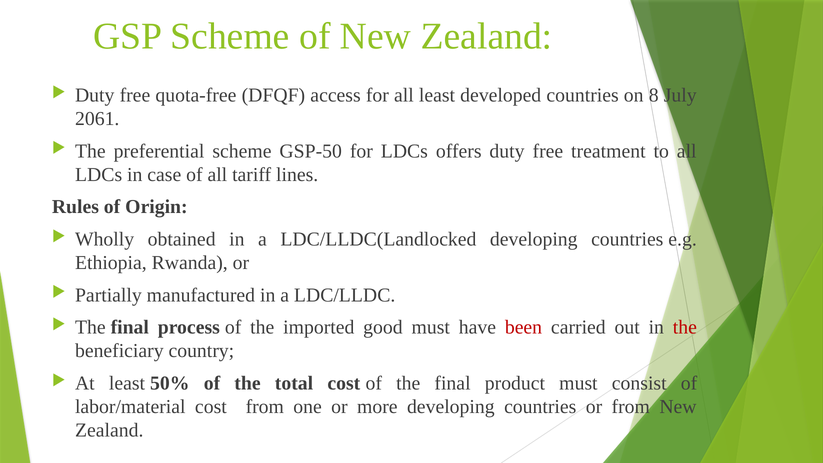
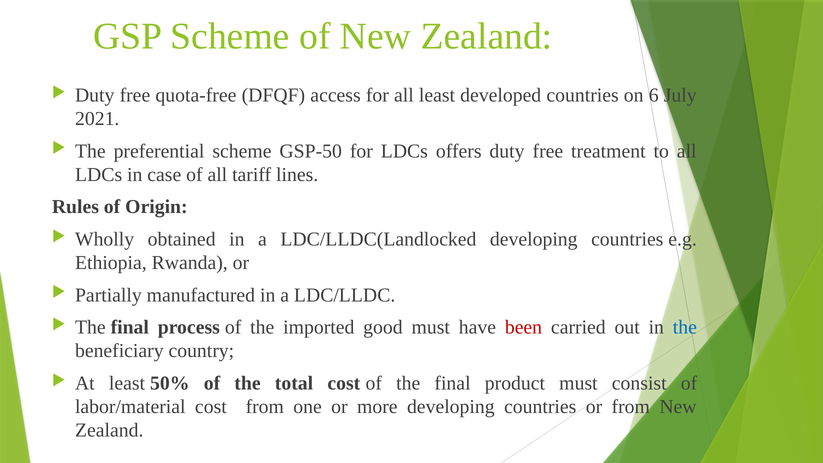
8: 8 -> 6
2061: 2061 -> 2021
the at (685, 327) colour: red -> blue
